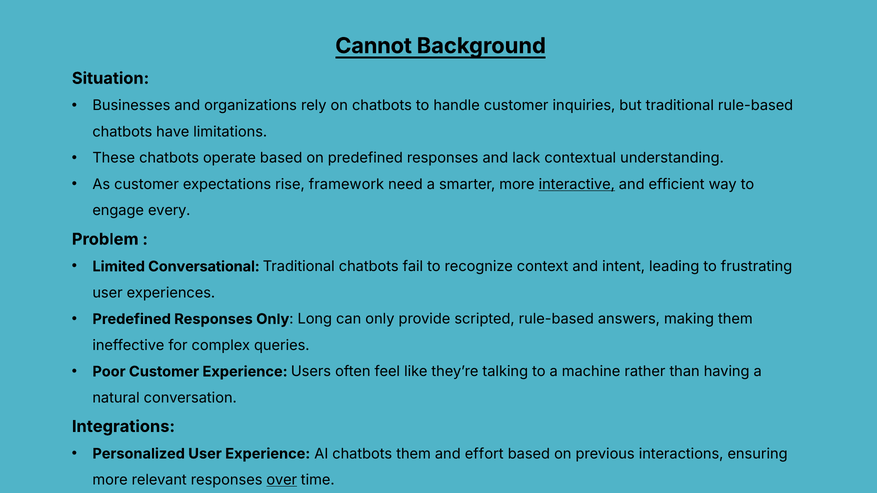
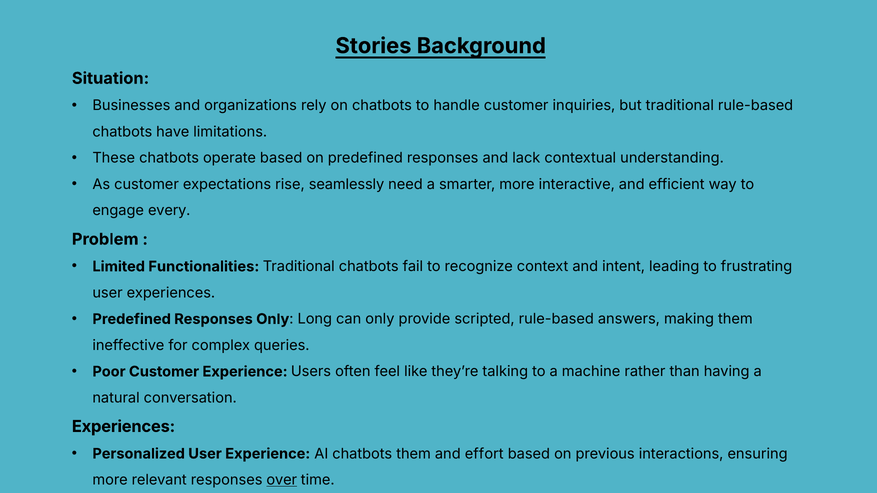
Cannot: Cannot -> Stories
framework: framework -> seamlessly
interactive underline: present -> none
Conversational: Conversational -> Functionalities
Integrations at (123, 427): Integrations -> Experiences
